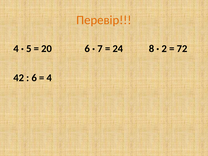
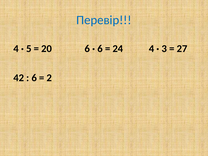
Перевір colour: orange -> blue
7 at (100, 49): 7 -> 6
24 8: 8 -> 4
2: 2 -> 3
72: 72 -> 27
4 at (49, 78): 4 -> 2
